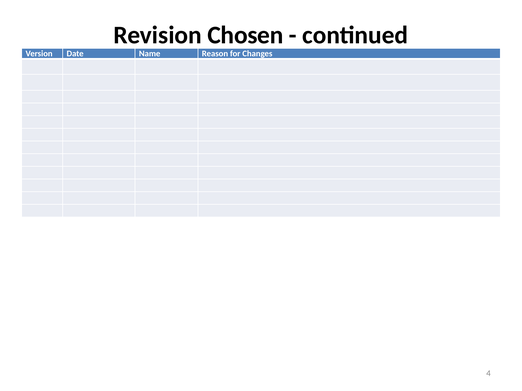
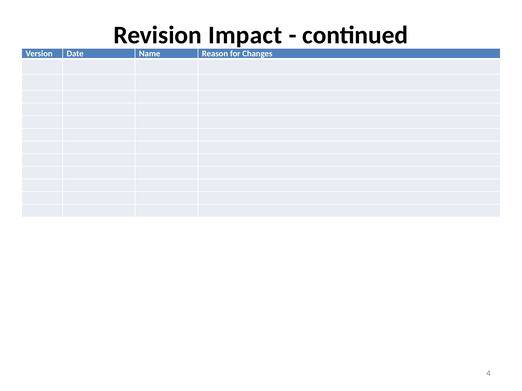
Chosen: Chosen -> Impact
